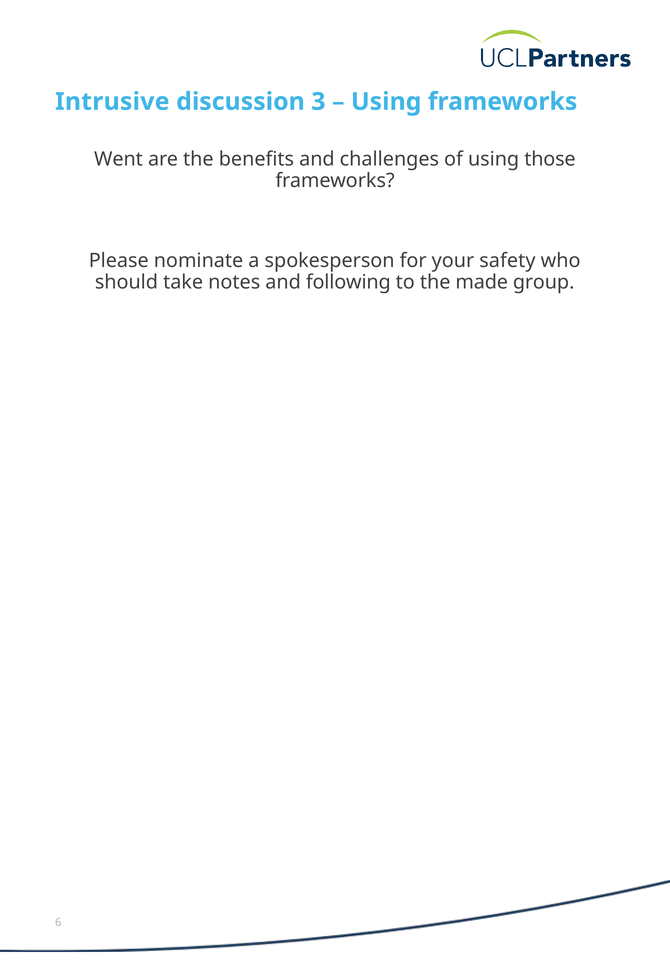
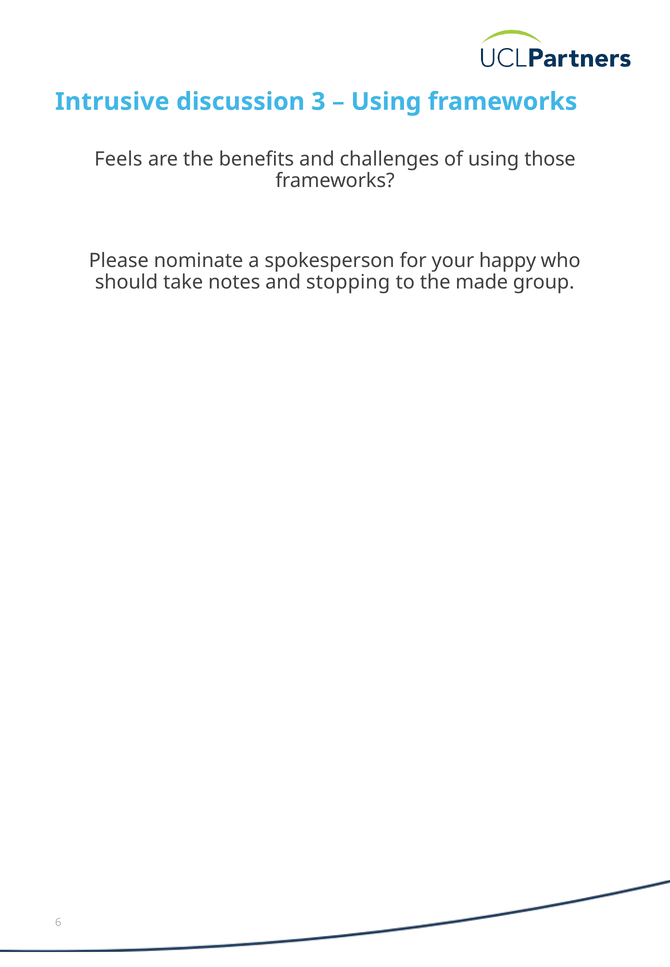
Went: Went -> Feels
safety: safety -> happy
following: following -> stopping
